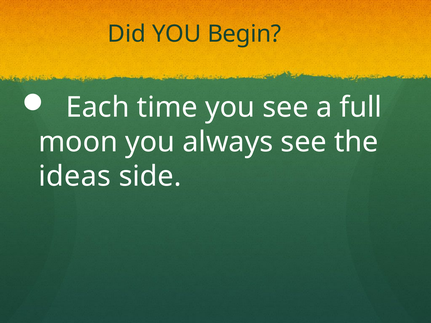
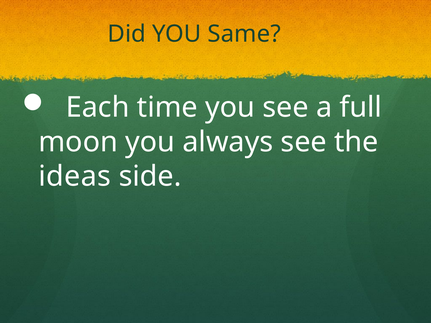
Begin: Begin -> Same
